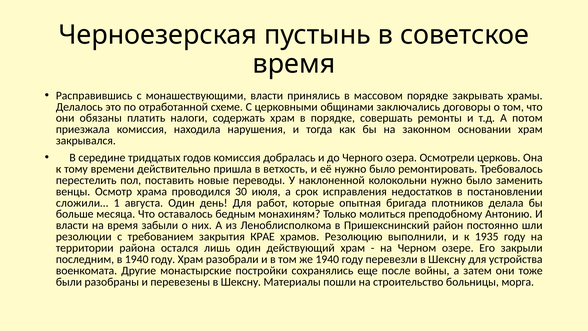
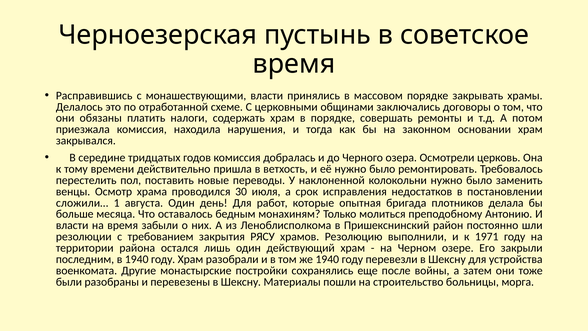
КРАЕ: КРАЕ -> РЯСУ
1935: 1935 -> 1971
